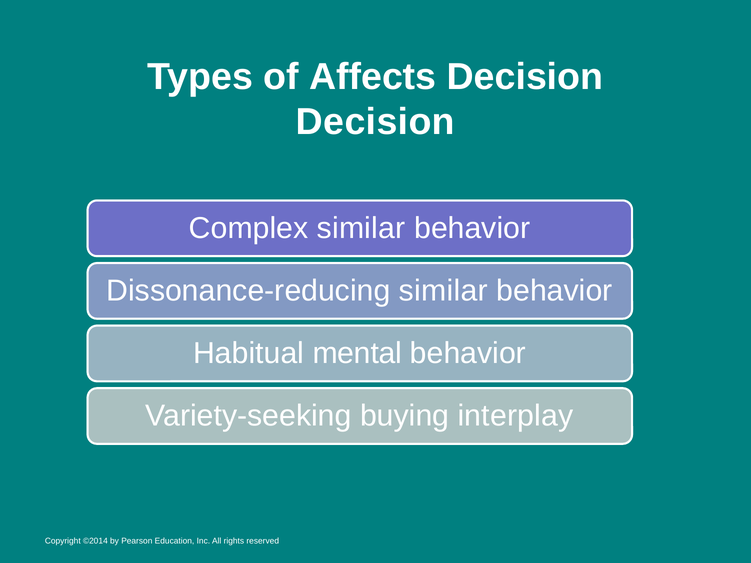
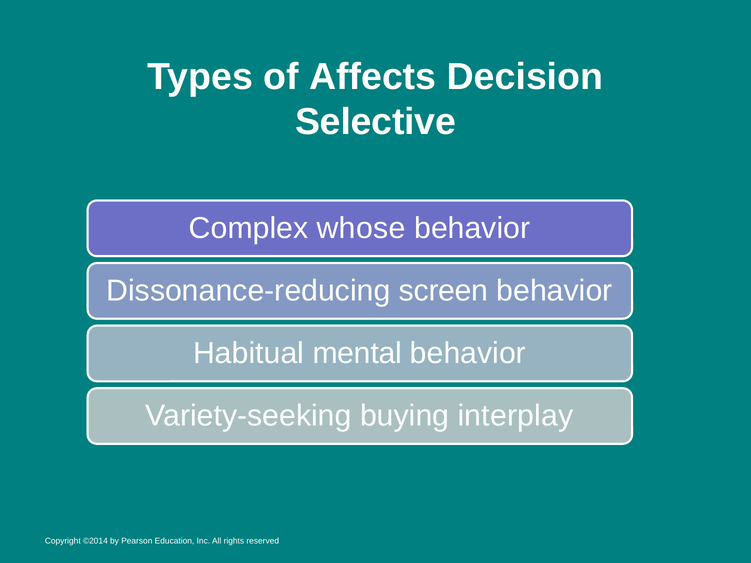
Decision at (375, 122): Decision -> Selective
similar at (361, 228): similar -> whose
similar at (443, 291): similar -> screen
